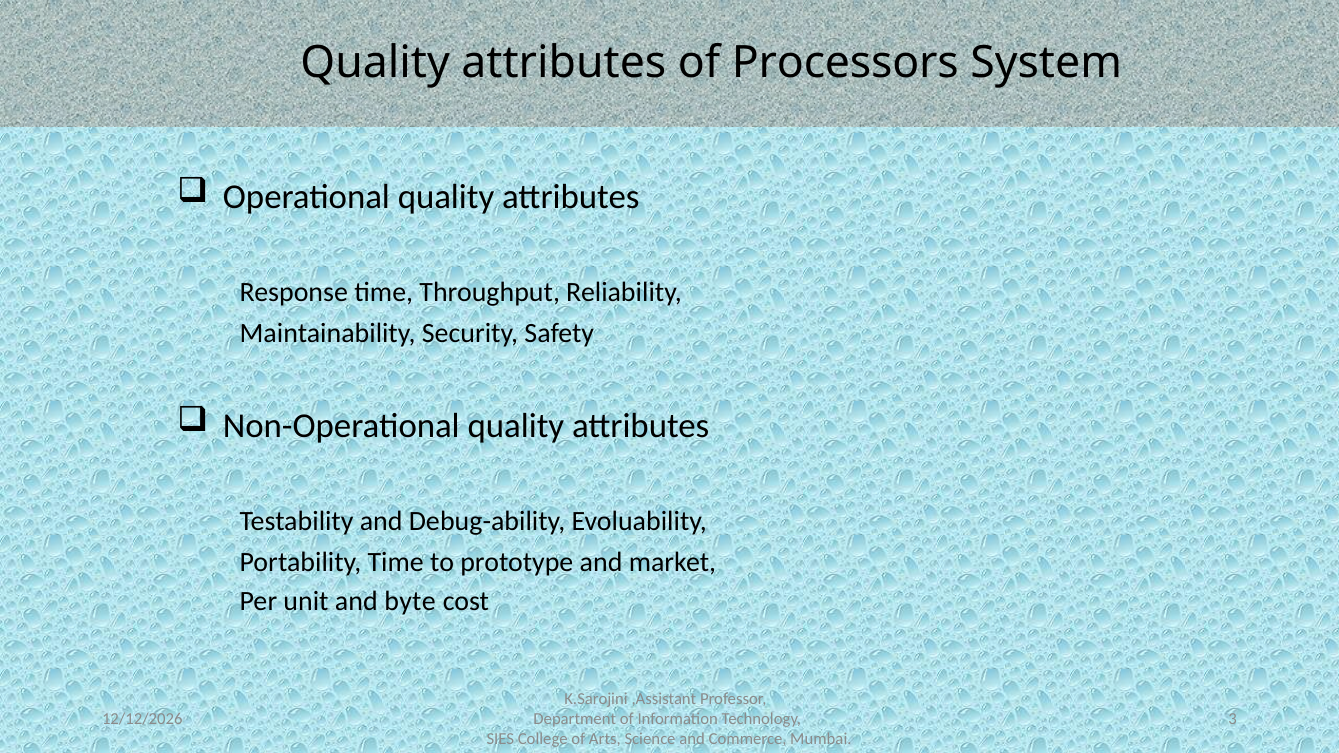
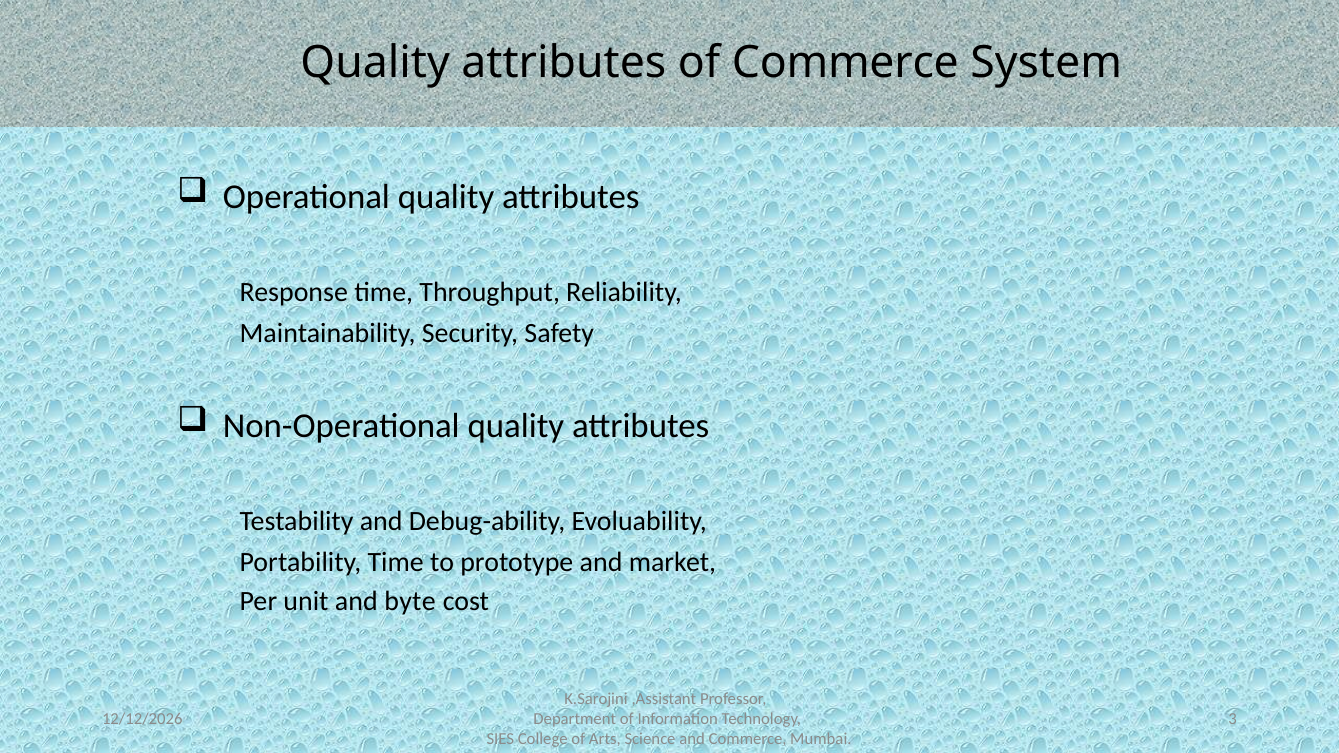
of Processors: Processors -> Commerce
